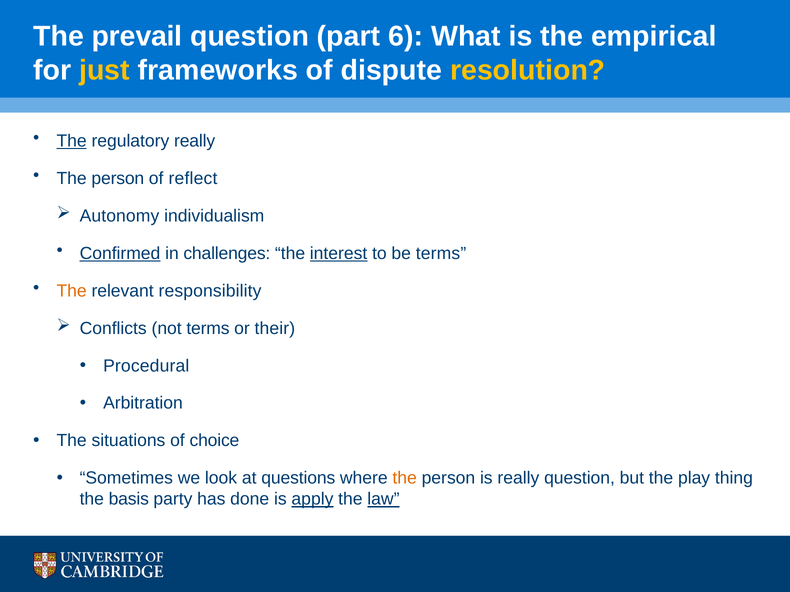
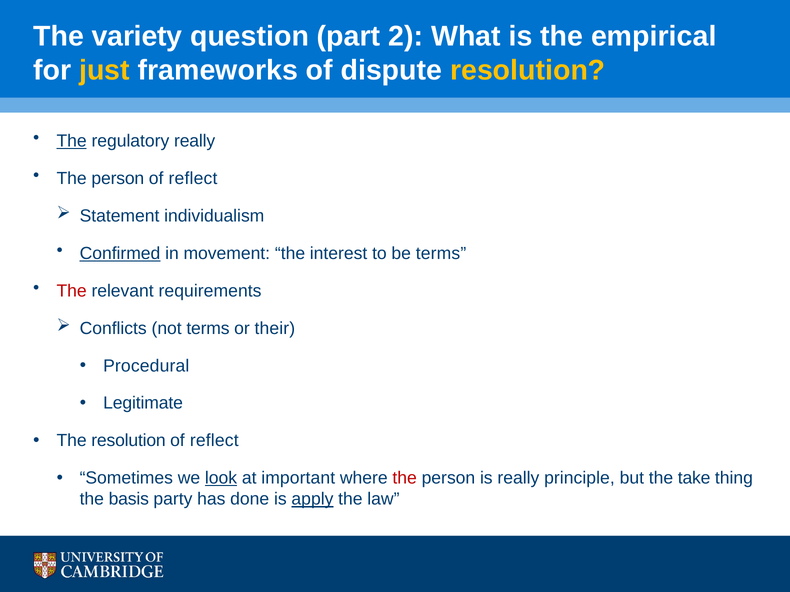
prevail: prevail -> variety
6: 6 -> 2
Autonomy: Autonomy -> Statement
challenges: challenges -> movement
interest underline: present -> none
The at (72, 291) colour: orange -> red
responsibility: responsibility -> requirements
Arbitration: Arbitration -> Legitimate
The situations: situations -> resolution
choice at (214, 441): choice -> reflect
look underline: none -> present
questions: questions -> important
the at (405, 479) colour: orange -> red
really question: question -> principle
play: play -> take
law underline: present -> none
